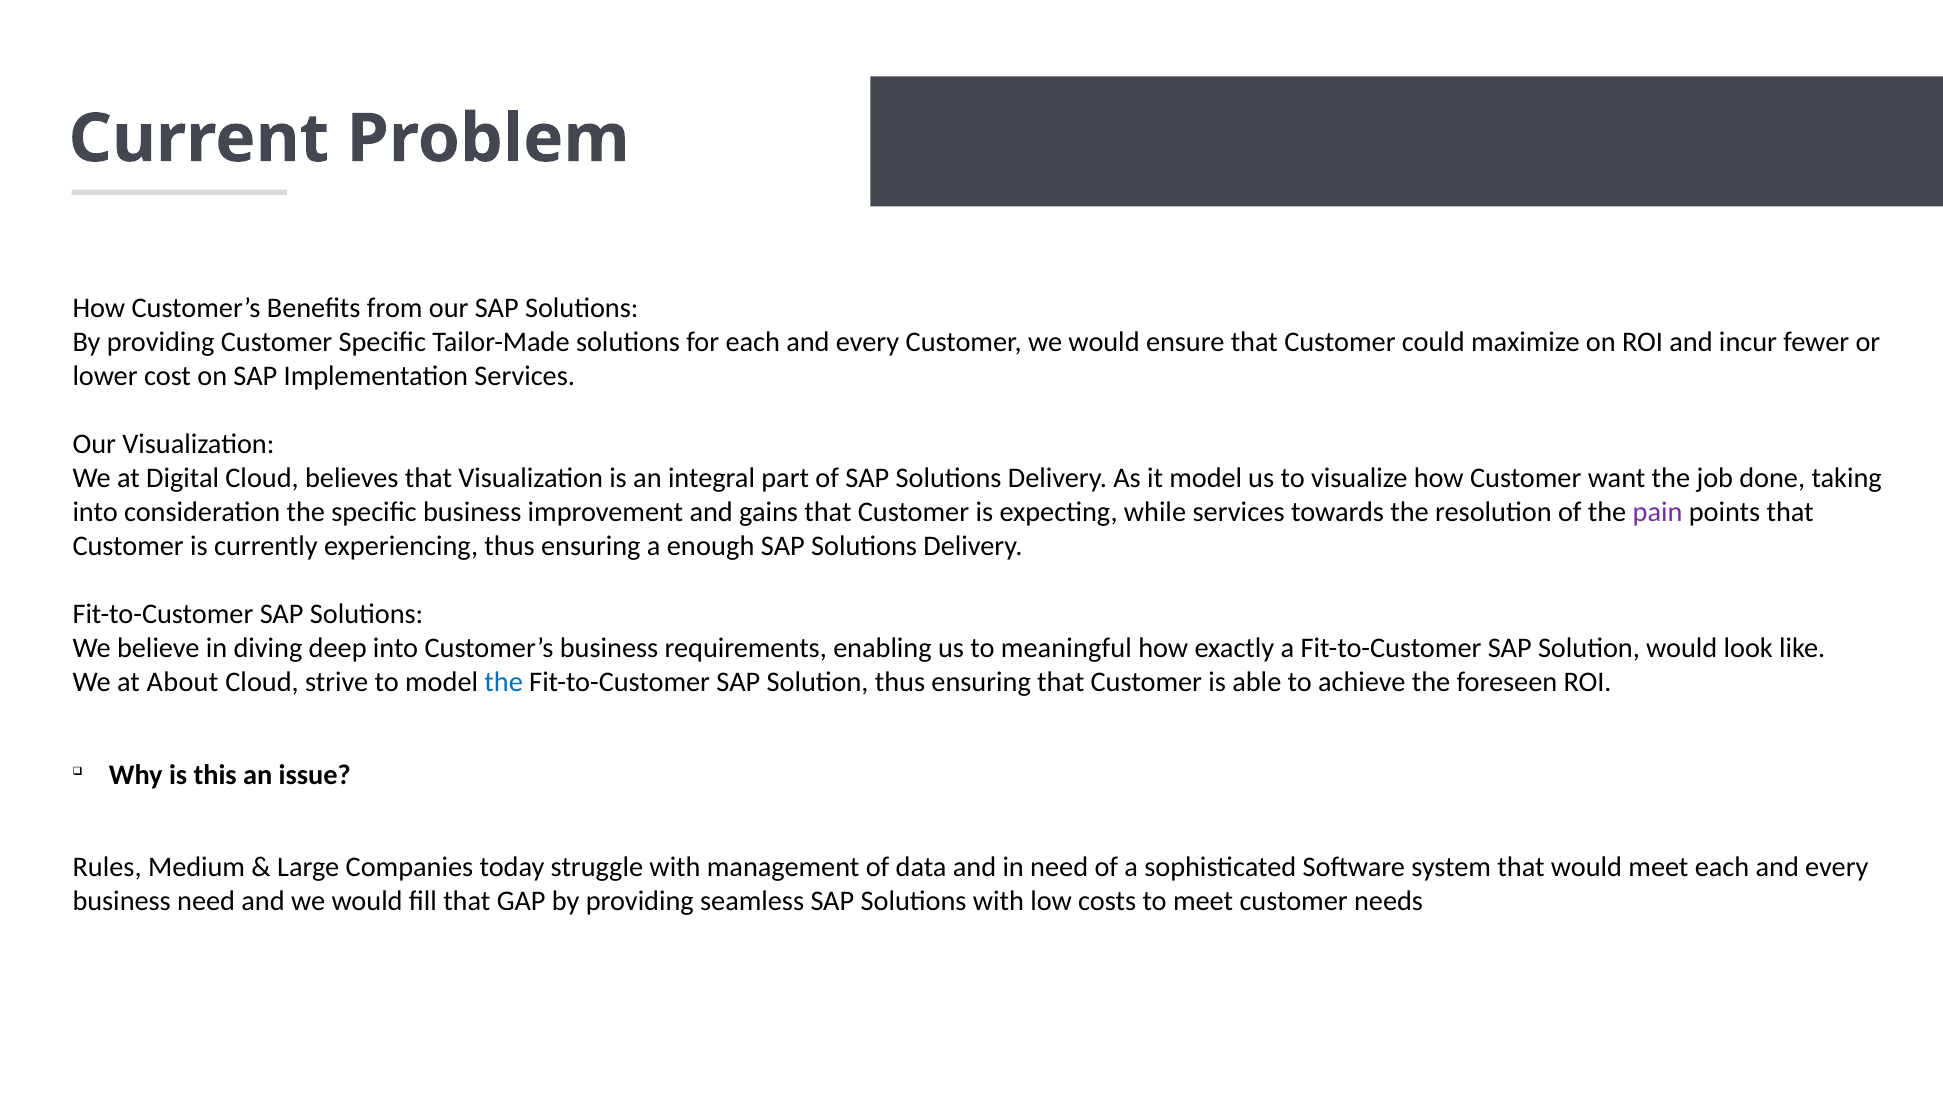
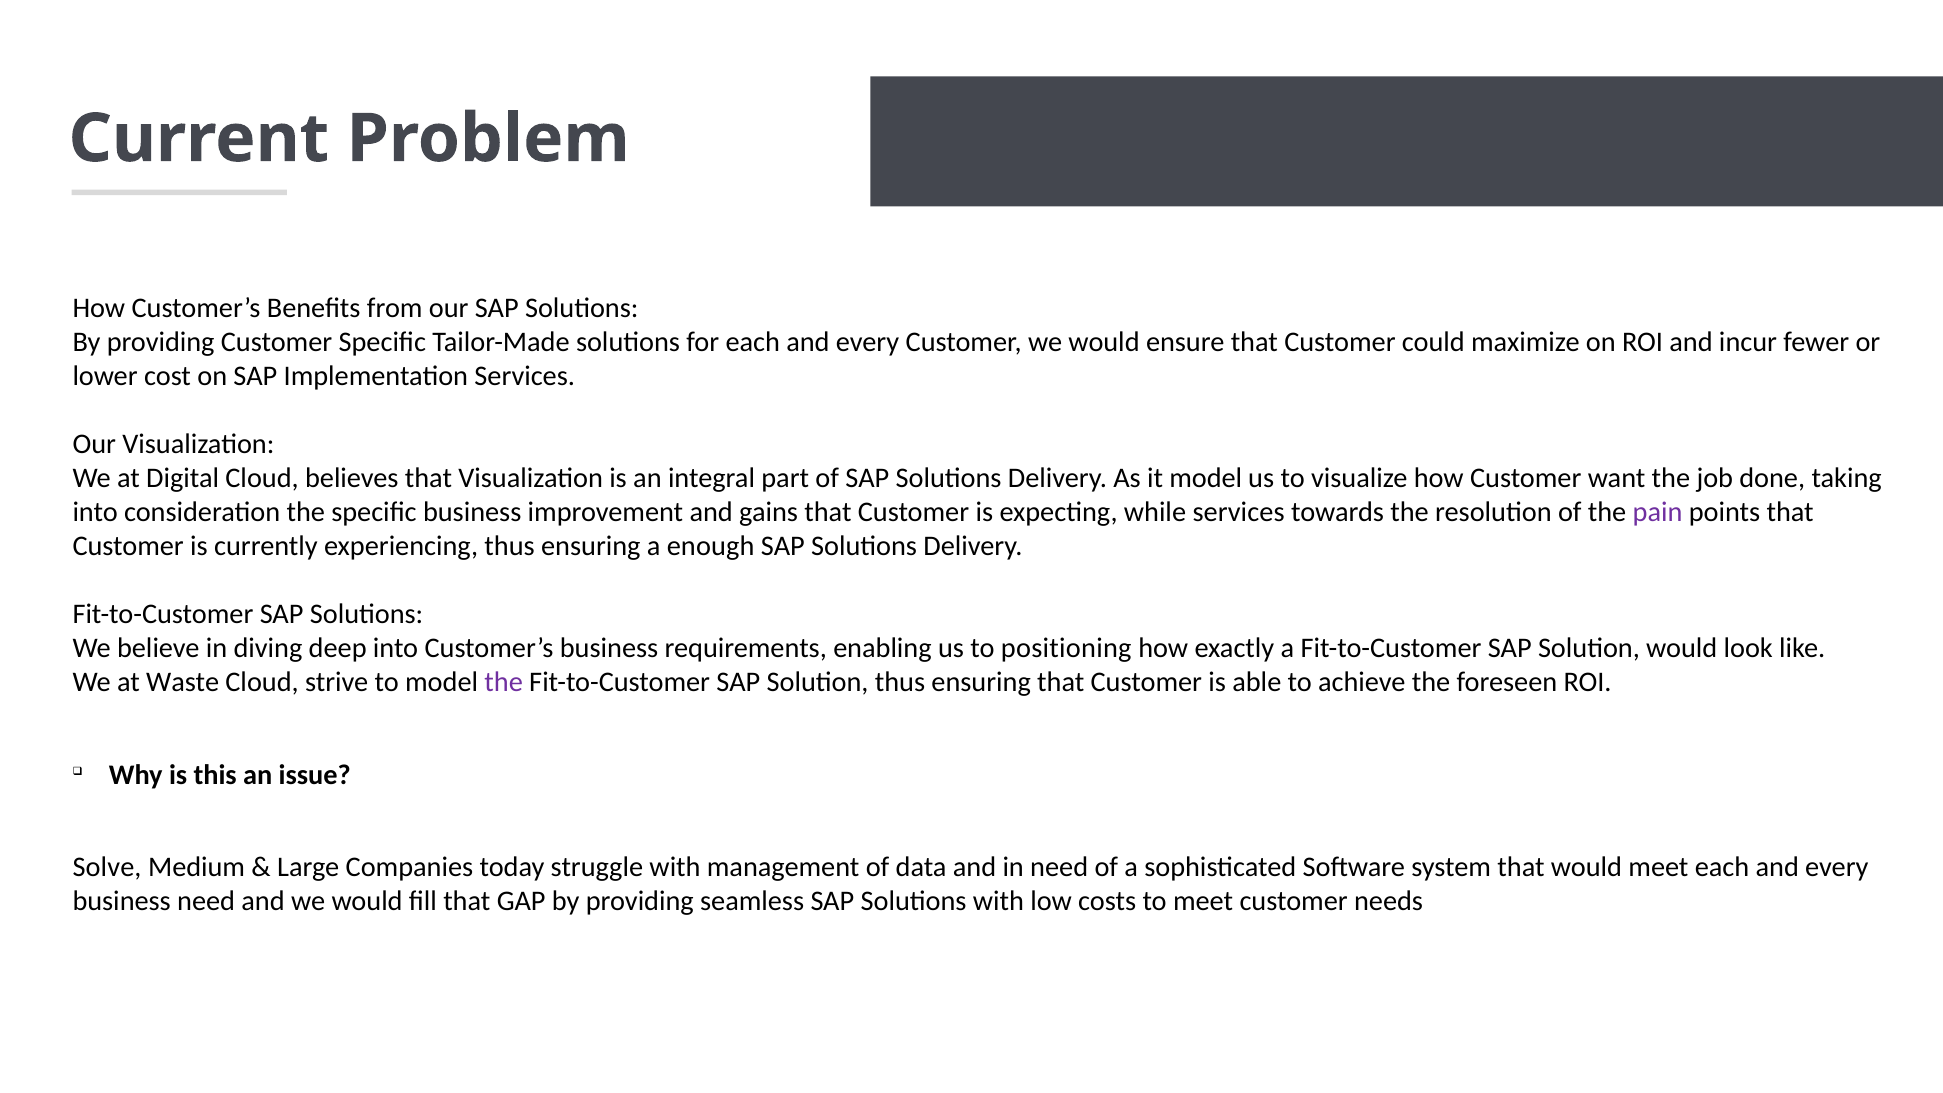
meaningful: meaningful -> positioning
About: About -> Waste
the at (504, 682) colour: blue -> purple
Rules: Rules -> Solve
